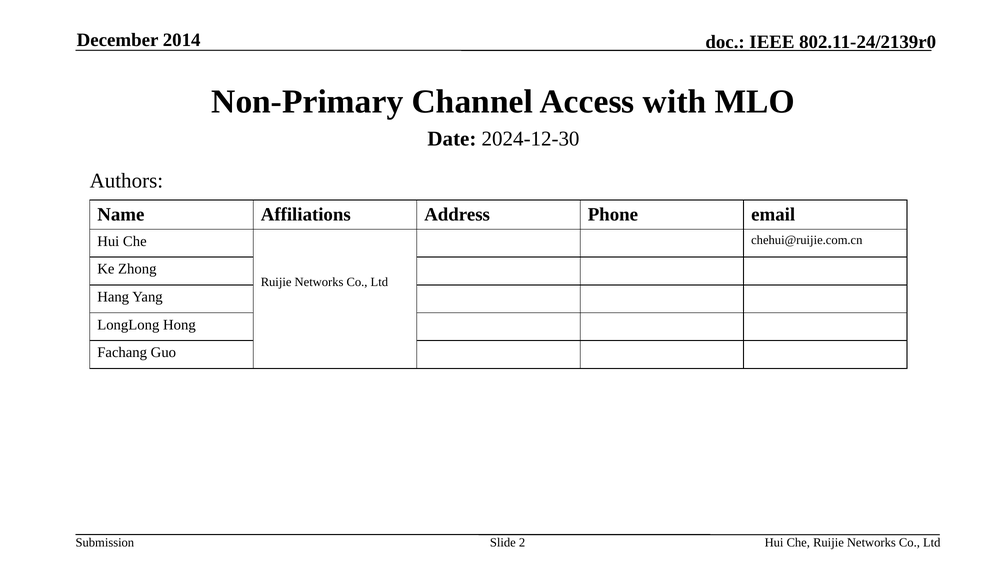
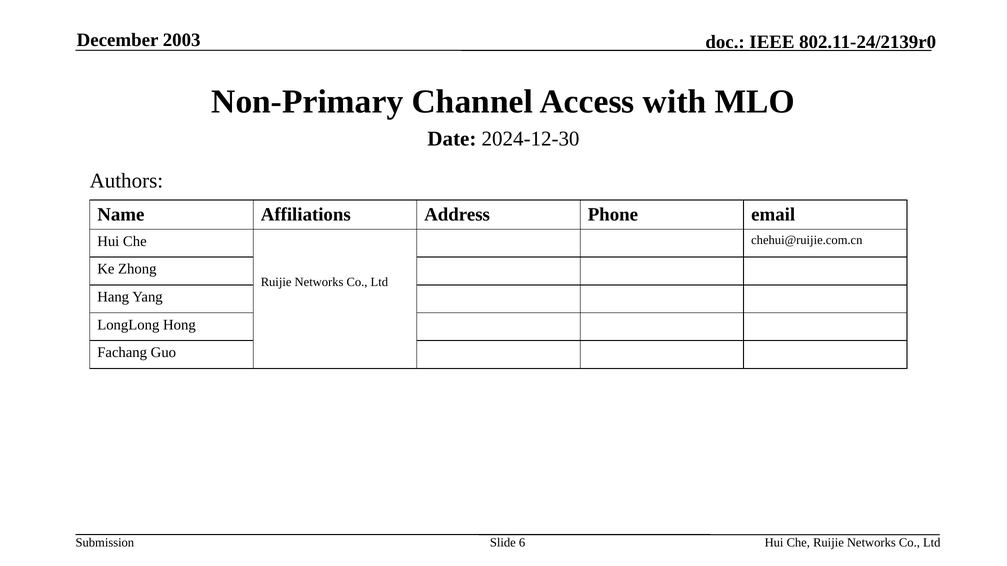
2014: 2014 -> 2003
2: 2 -> 6
